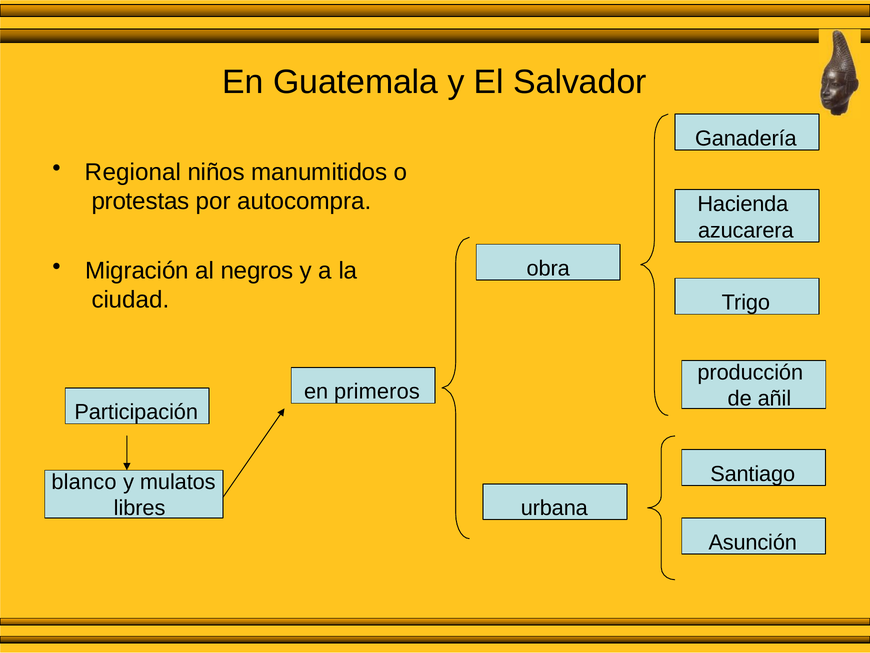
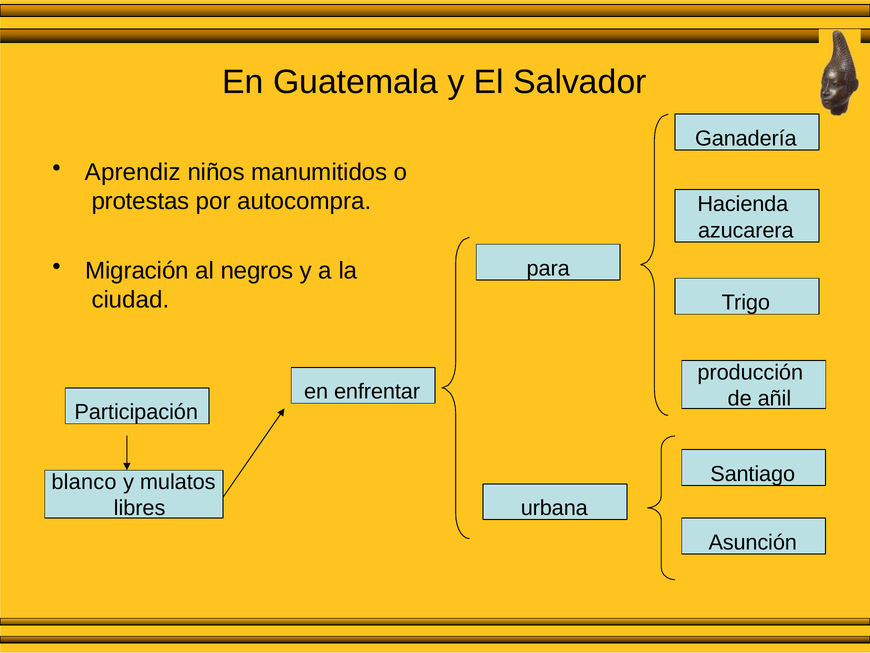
Regional: Regional -> Aprendiz
obra: obra -> para
primeros: primeros -> enfrentar
